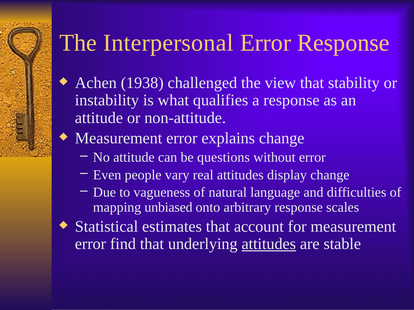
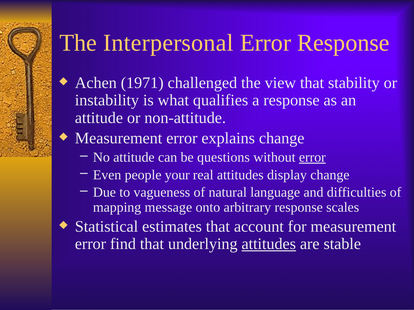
1938: 1938 -> 1971
error at (312, 157) underline: none -> present
vary: vary -> your
unbiased: unbiased -> message
